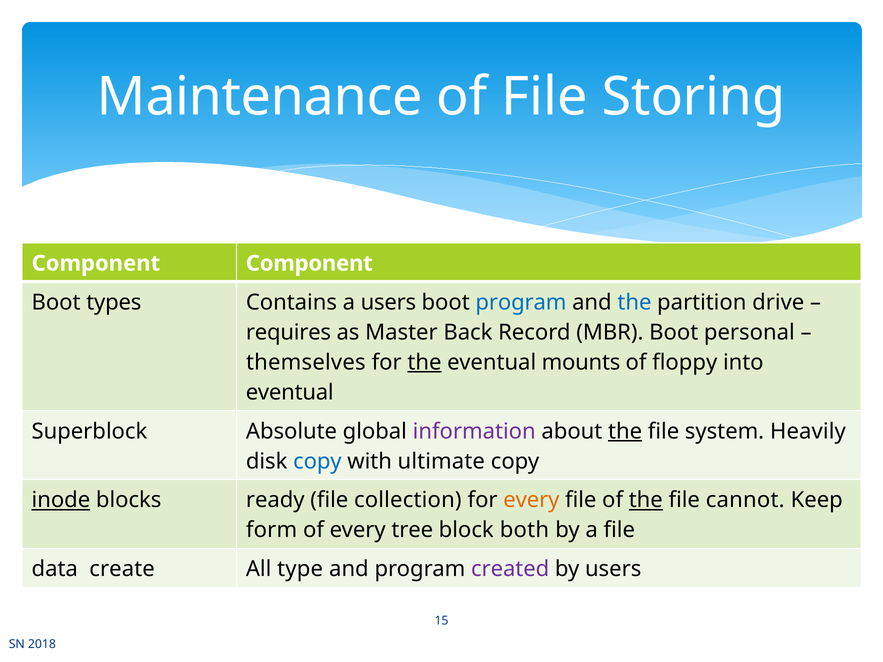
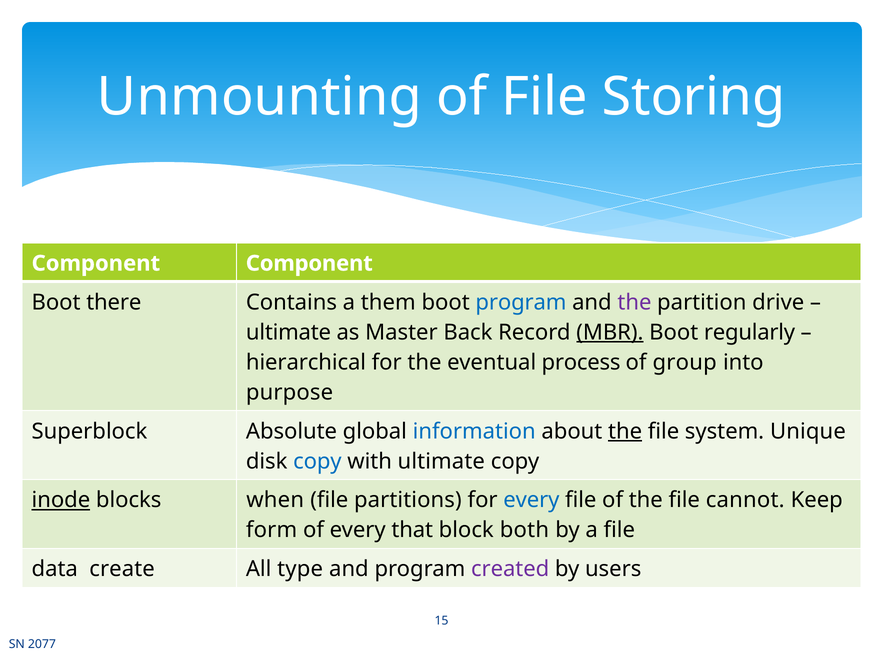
Maintenance: Maintenance -> Unmounting
types: types -> there
a users: users -> them
the at (634, 302) colour: blue -> purple
requires at (288, 332): requires -> ultimate
MBR underline: none -> present
personal: personal -> regularly
themselves: themselves -> hierarchical
the at (424, 362) underline: present -> none
mounts: mounts -> process
floppy: floppy -> group
eventual at (290, 392): eventual -> purpose
information colour: purple -> blue
Heavily: Heavily -> Unique
ready: ready -> when
collection: collection -> partitions
every at (531, 500) colour: orange -> blue
the at (646, 500) underline: present -> none
tree: tree -> that
2018: 2018 -> 2077
